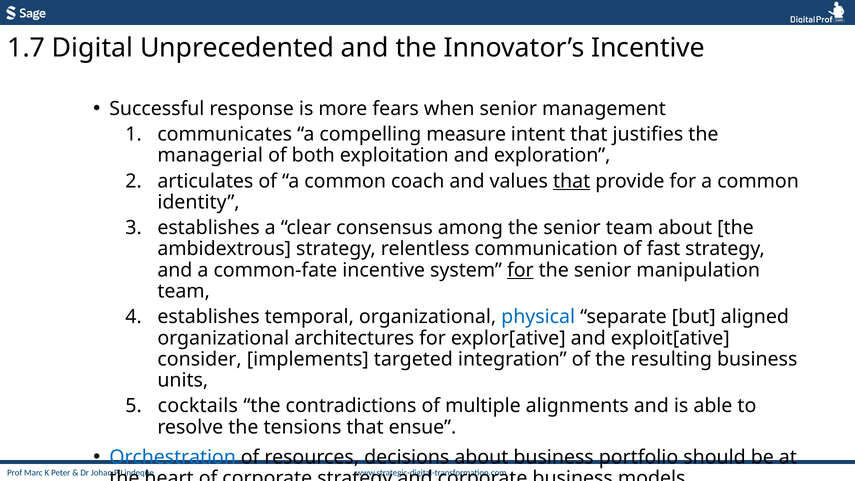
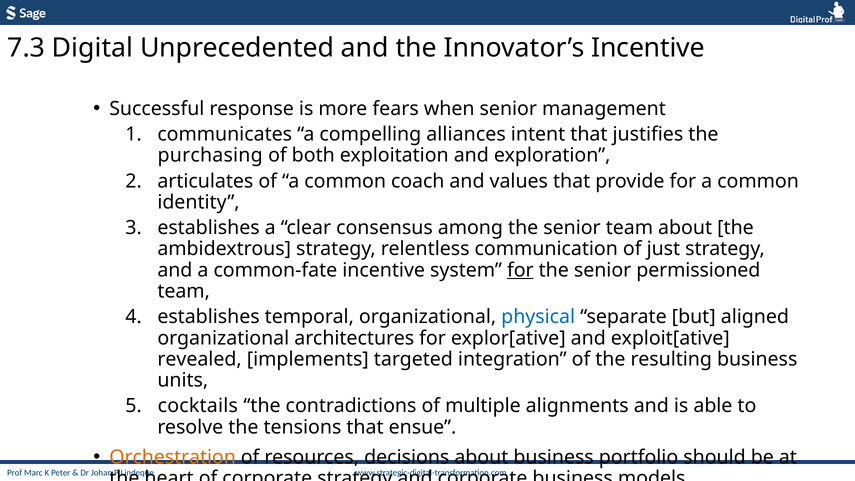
1.7: 1.7 -> 7.3
measure: measure -> alliances
managerial: managerial -> purchasing
that at (572, 181) underline: present -> none
fast: fast -> just
manipulation: manipulation -> permissioned
consider: consider -> revealed
Orchestration colour: blue -> orange
